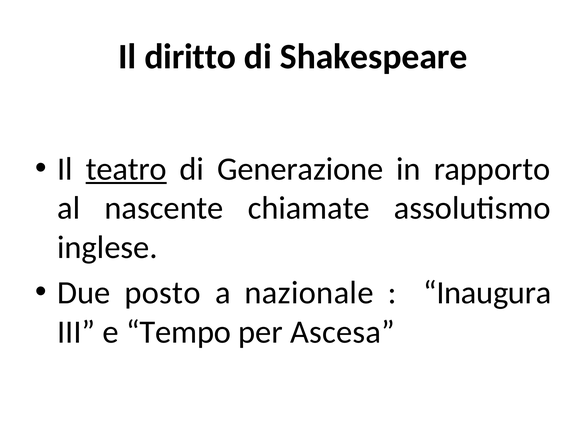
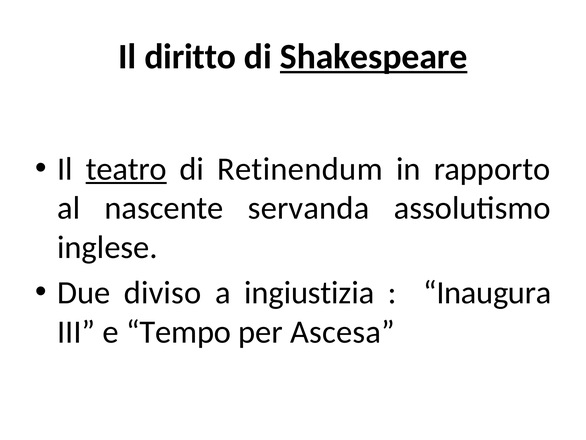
Shakespeare underline: none -> present
Generazione: Generazione -> Retinendum
chiamate: chiamate -> servanda
posto: posto -> diviso
nazionale: nazionale -> ingiustizia
